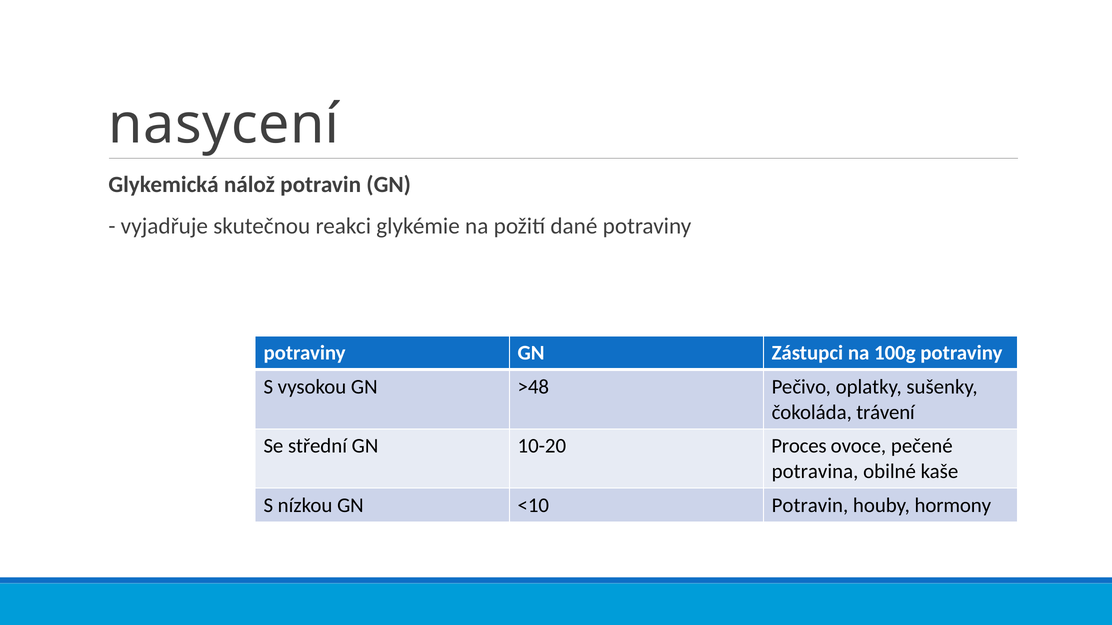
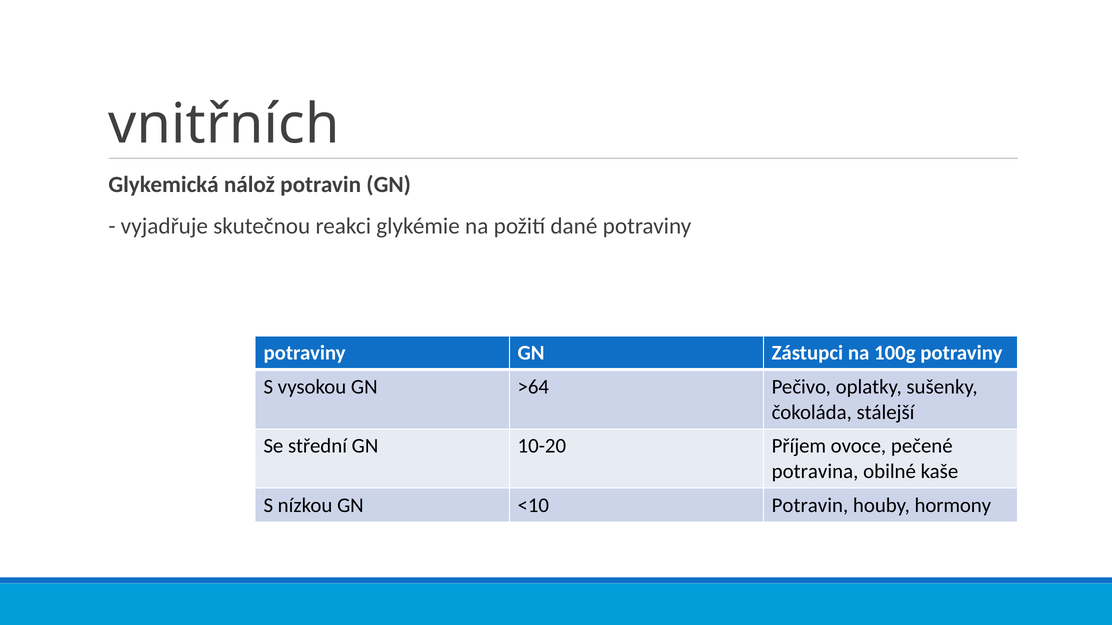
nasycení: nasycení -> vnitřních
>48: >48 -> >64
trávení: trávení -> stálejší
Proces: Proces -> Příjem
